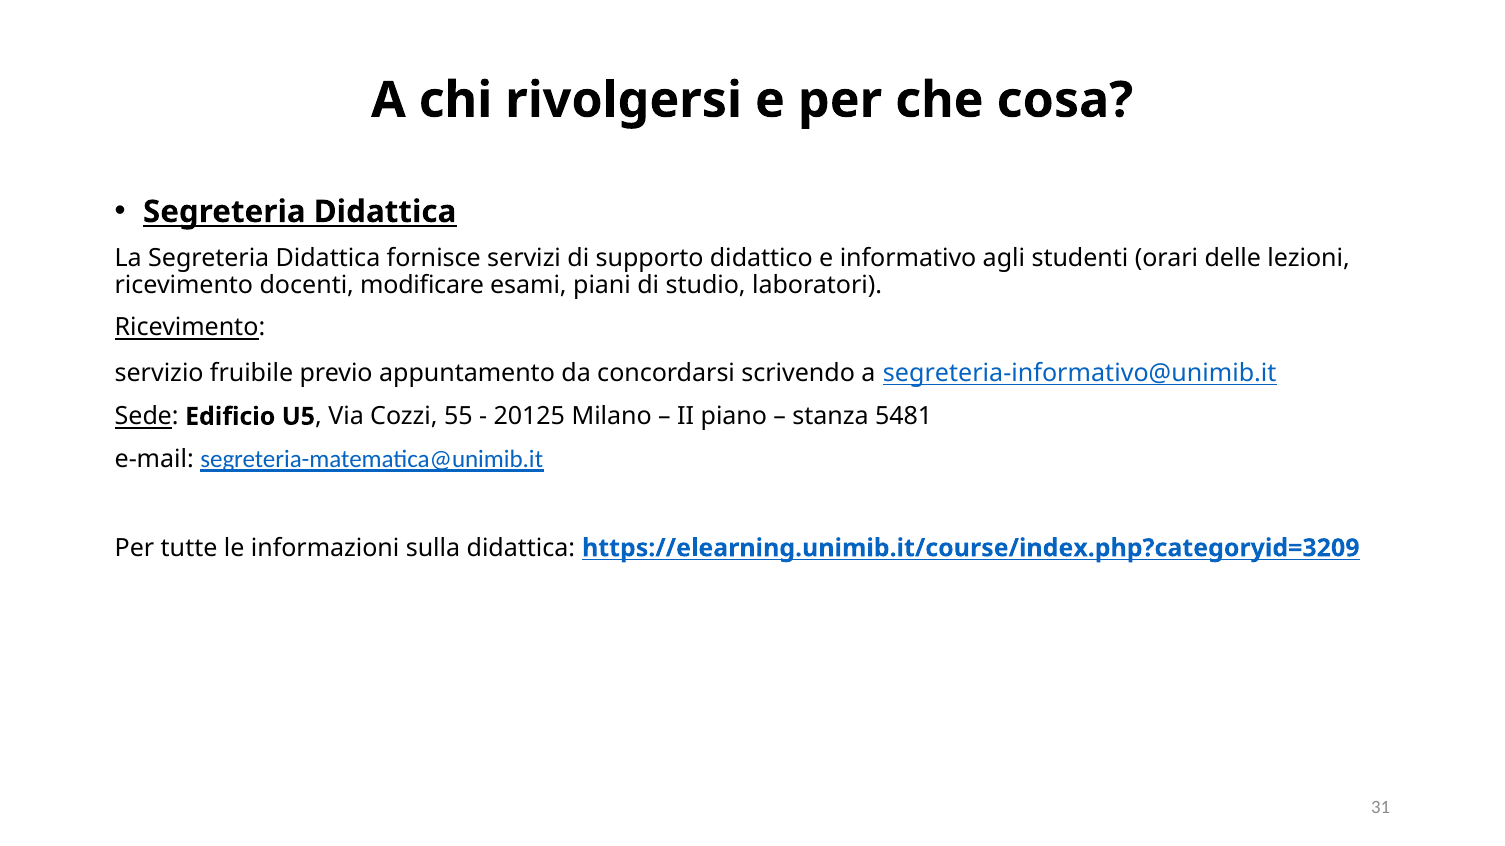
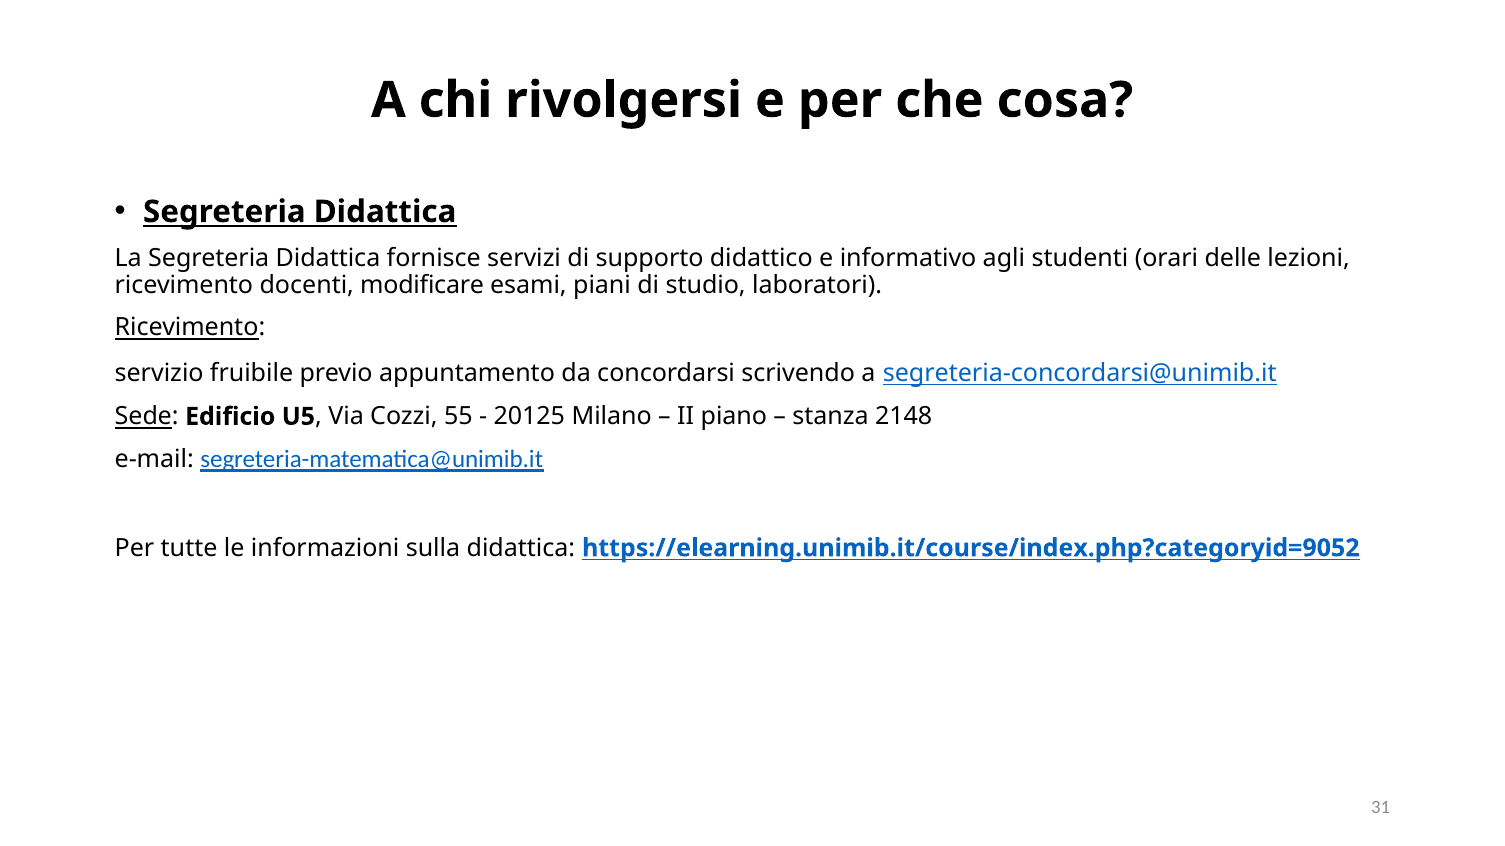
segreteria-informativo@unimib.it: segreteria-informativo@unimib.it -> segreteria-concordarsi@unimib.it
5481: 5481 -> 2148
https://elearning.unimib.it/course/index.php?categoryid=3209: https://elearning.unimib.it/course/index.php?categoryid=3209 -> https://elearning.unimib.it/course/index.php?categoryid=9052
